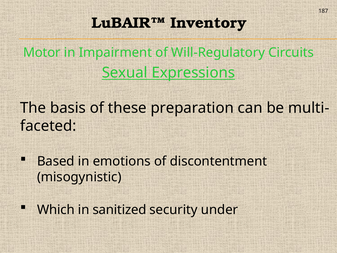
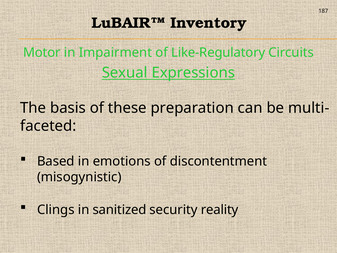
Will-Regulatory: Will-Regulatory -> Like-Regulatory
Which: Which -> Clings
under: under -> reality
